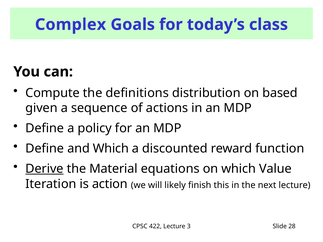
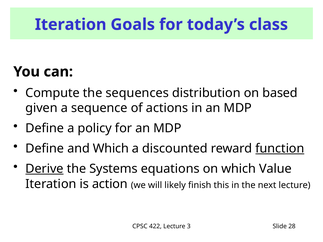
Complex at (71, 25): Complex -> Iteration
definitions: definitions -> sequences
function underline: none -> present
Material: Material -> Systems
